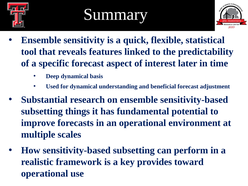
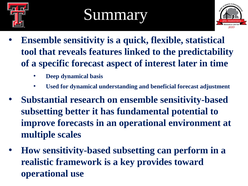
things: things -> better
